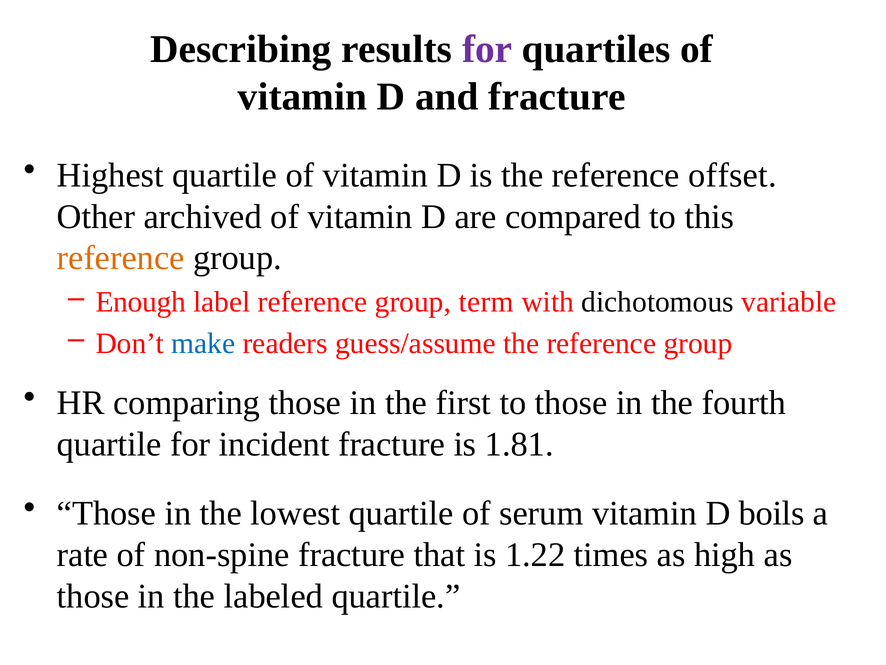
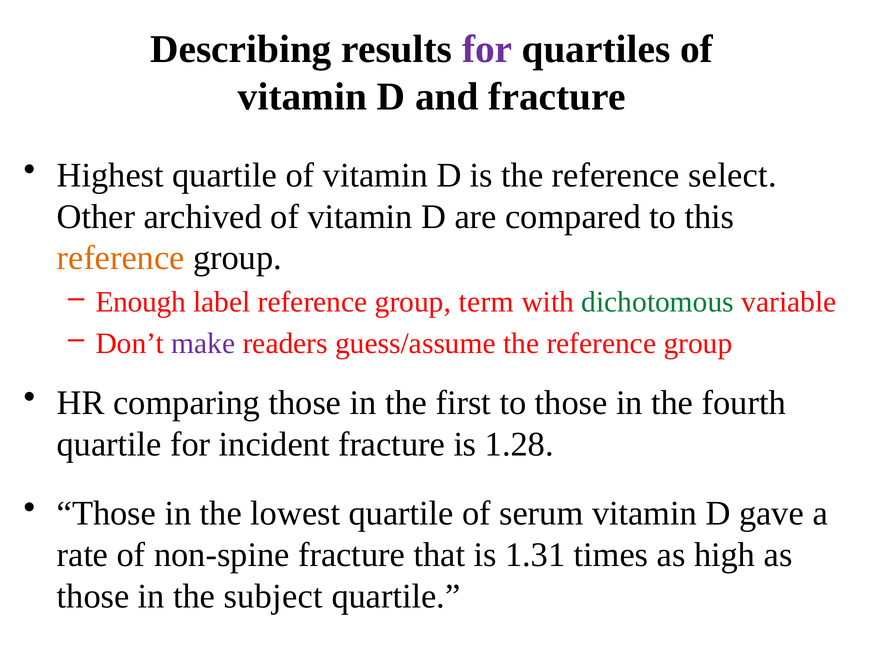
offset: offset -> select
dichotomous colour: black -> green
make colour: blue -> purple
1.81: 1.81 -> 1.28
boils: boils -> gave
1.22: 1.22 -> 1.31
labeled: labeled -> subject
